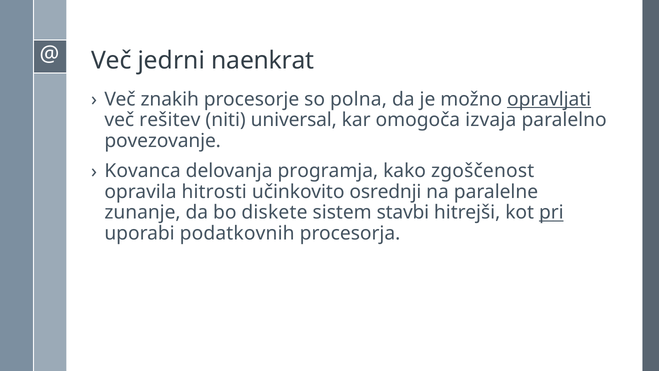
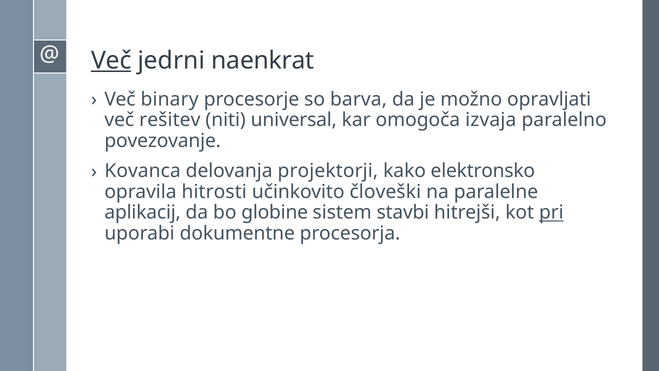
Več at (111, 61) underline: none -> present
znakih: znakih -> binary
polna: polna -> barva
opravljati underline: present -> none
programja: programja -> projektorji
zgoščenost: zgoščenost -> elektronsko
osrednji: osrednji -> človeški
zunanje: zunanje -> aplikacij
diskete: diskete -> globine
podatkovnih: podatkovnih -> dokumentne
